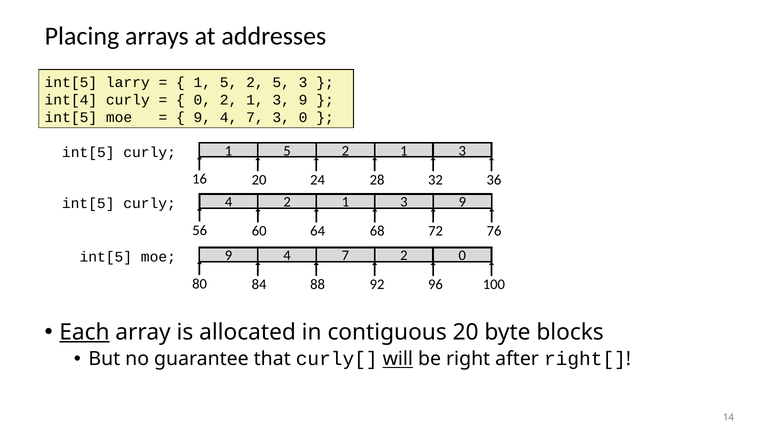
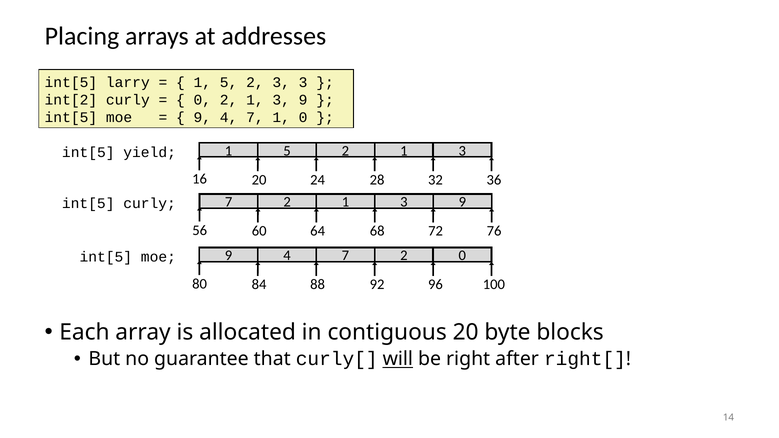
2 5: 5 -> 3
int[4: int[4 -> int[2
7 3: 3 -> 1
curly at (150, 152): curly -> yield
curly 4: 4 -> 7
Each underline: present -> none
